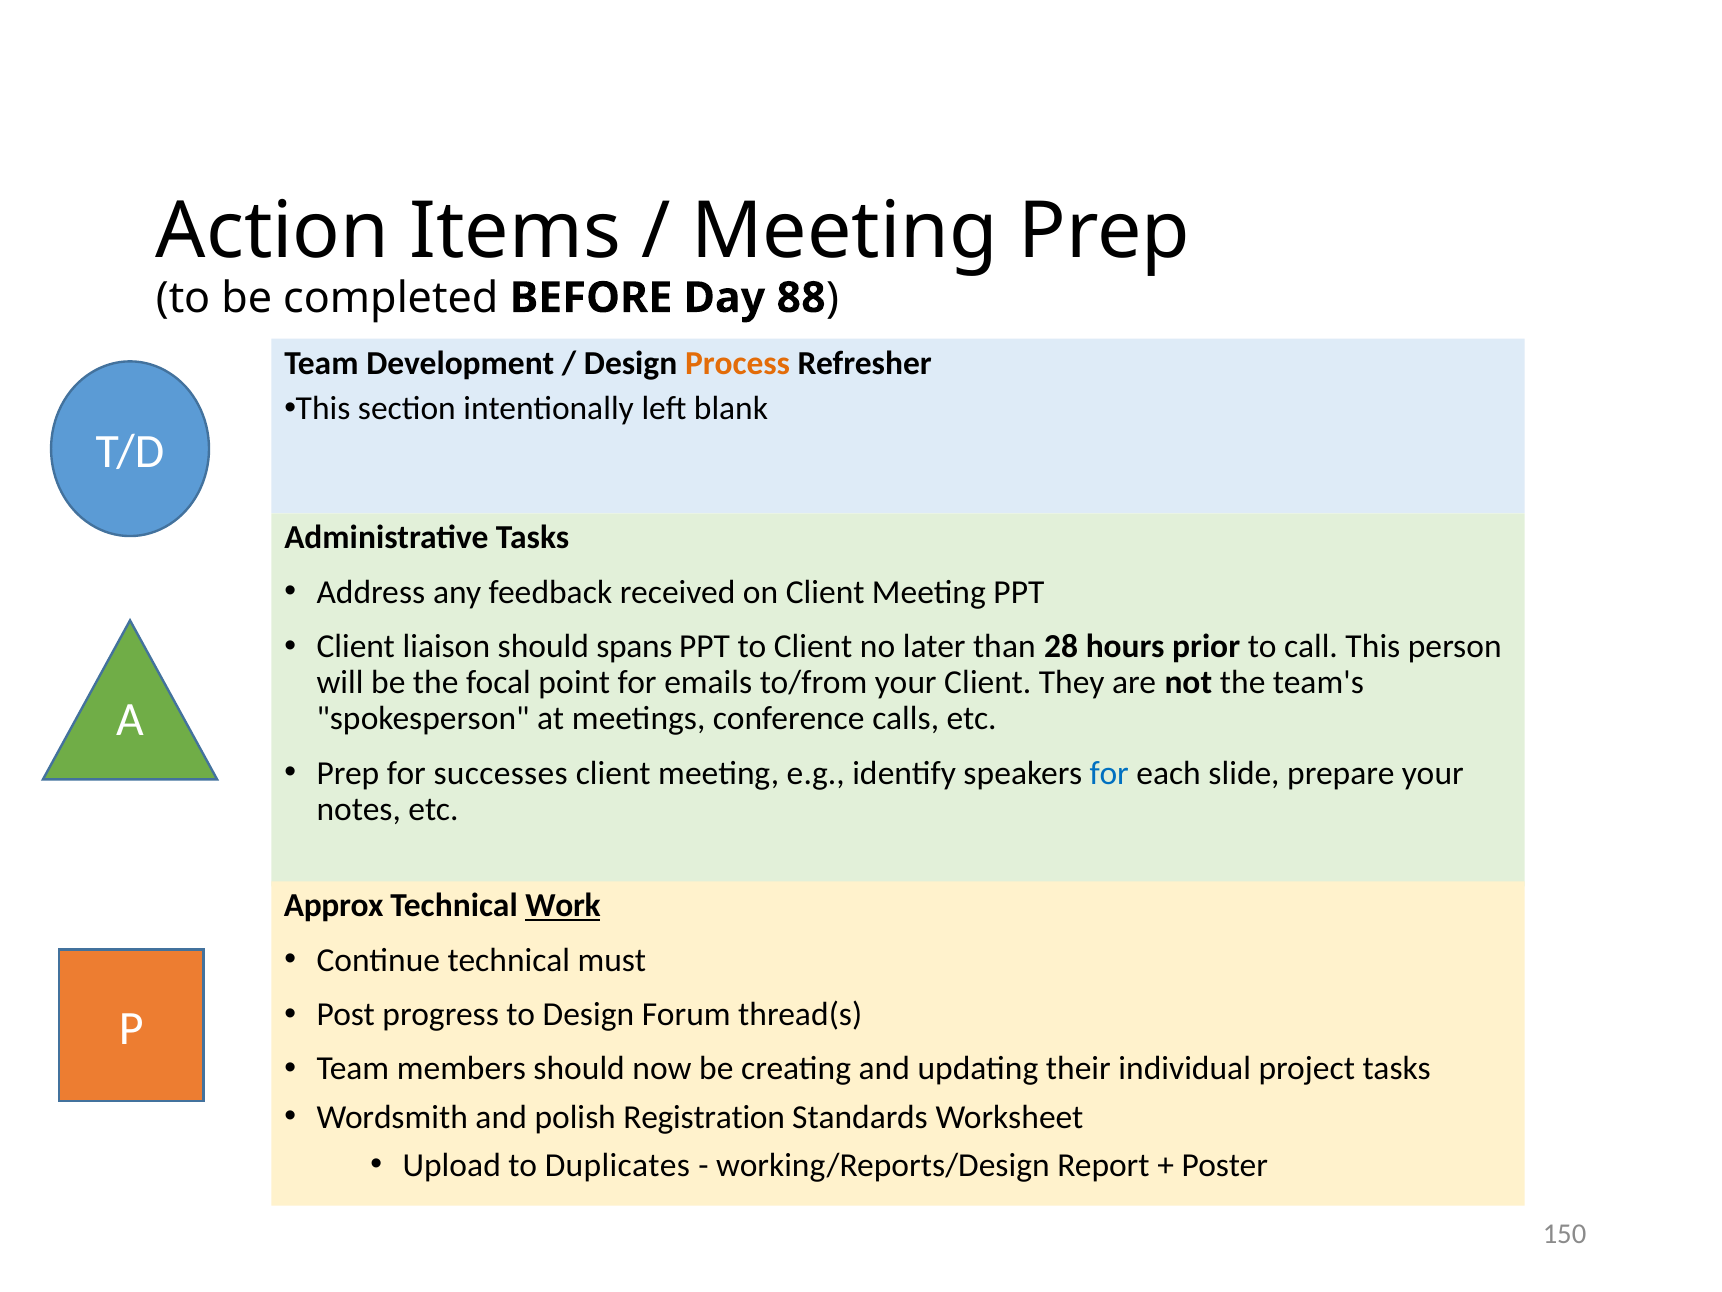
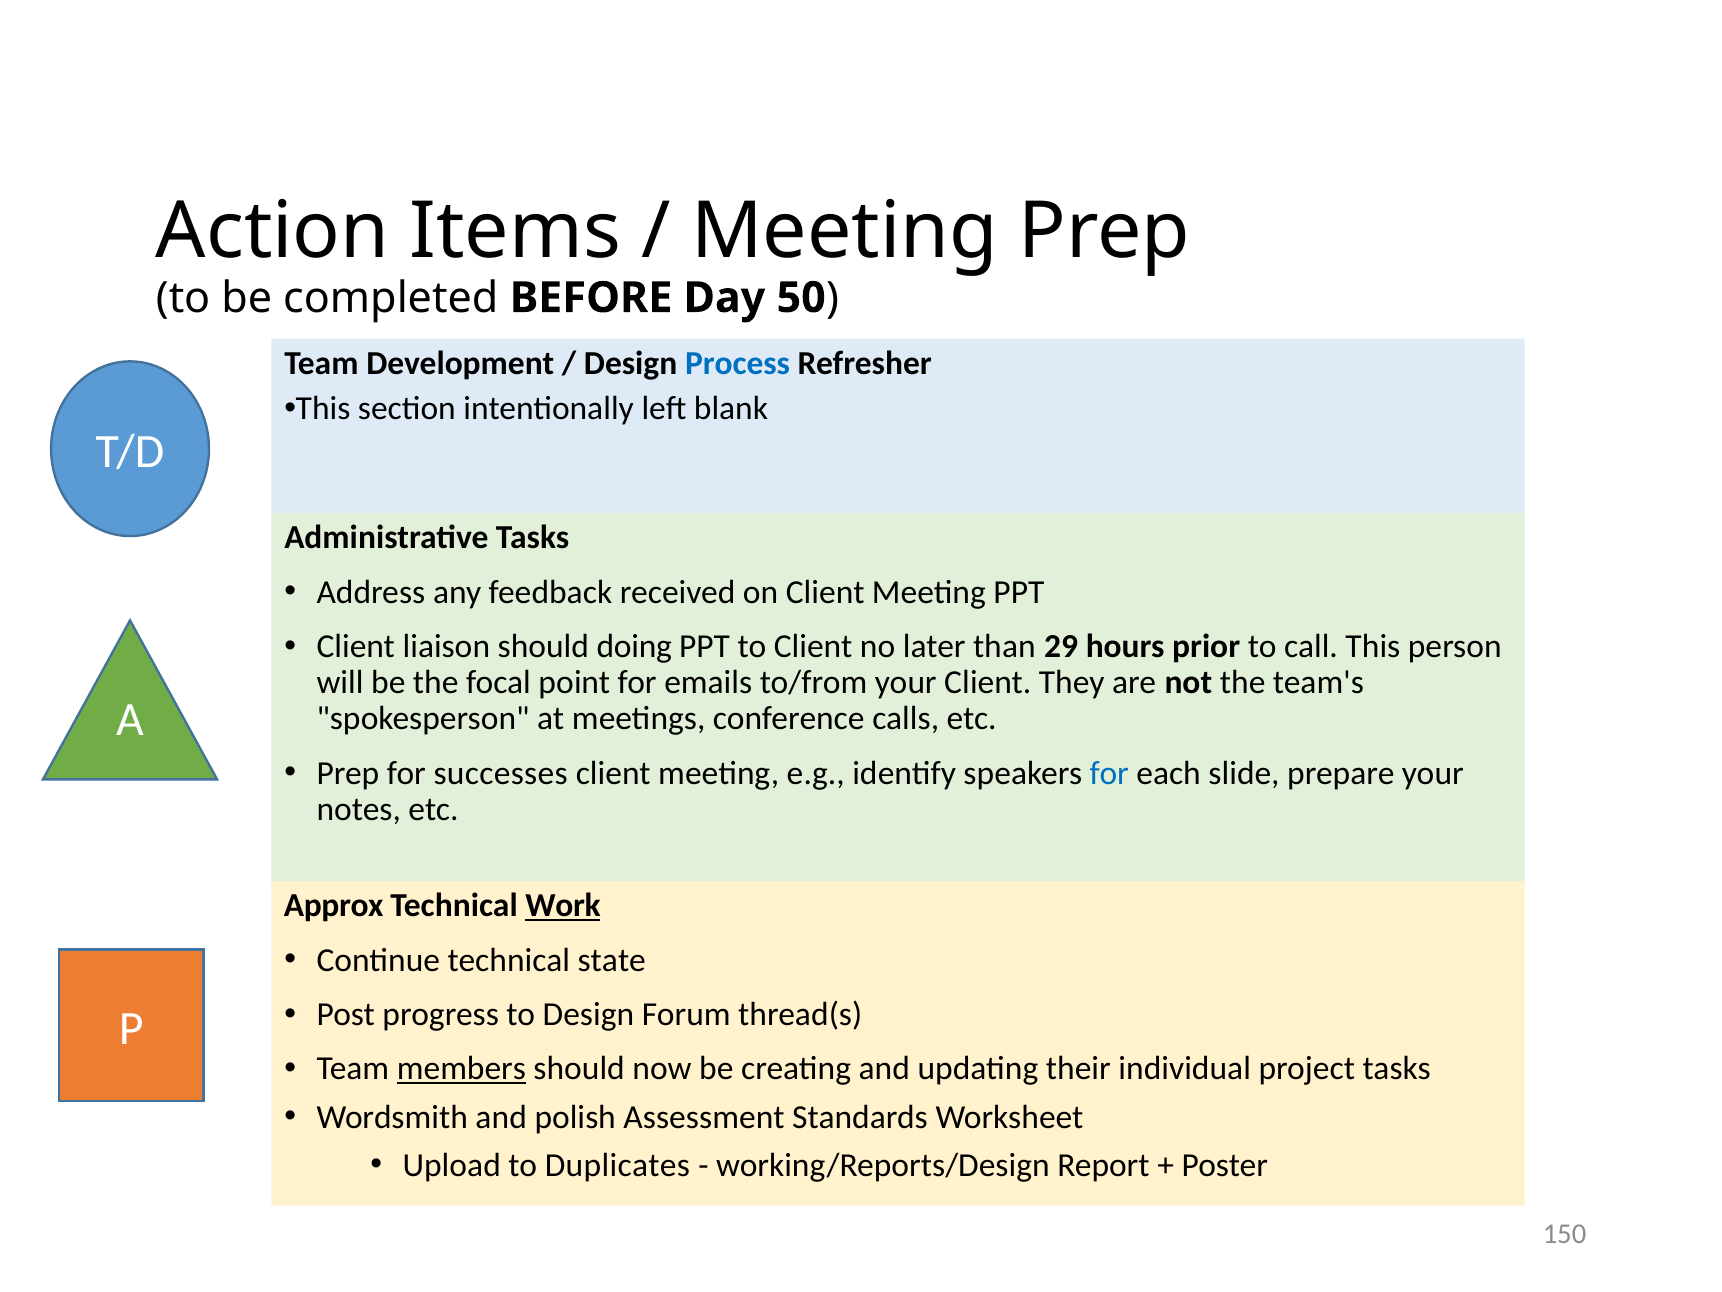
88: 88 -> 50
Process colour: orange -> blue
spans: spans -> doing
28: 28 -> 29
must: must -> state
members underline: none -> present
Registration: Registration -> Assessment
